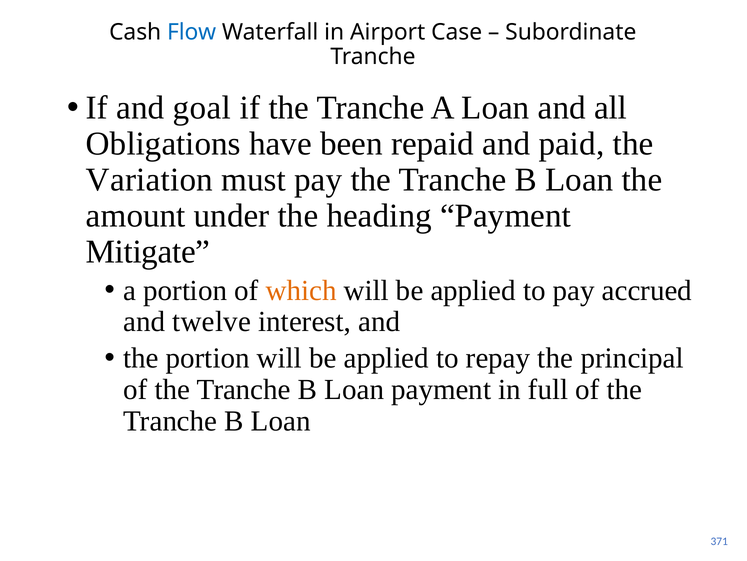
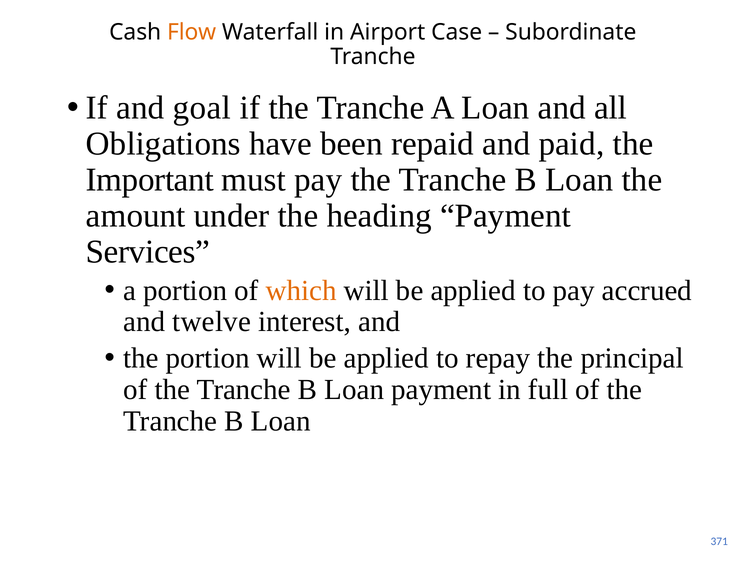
Flow colour: blue -> orange
Variation: Variation -> Important
Mitigate: Mitigate -> Services
